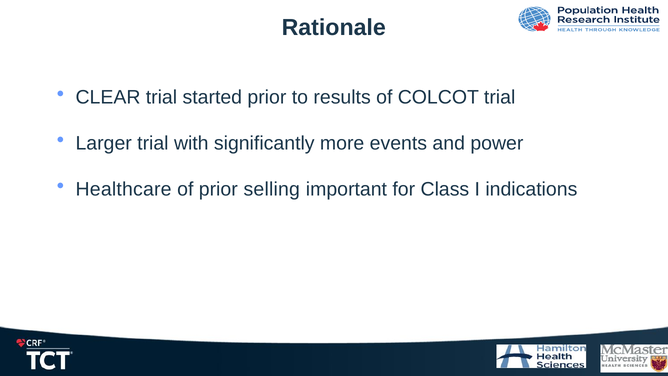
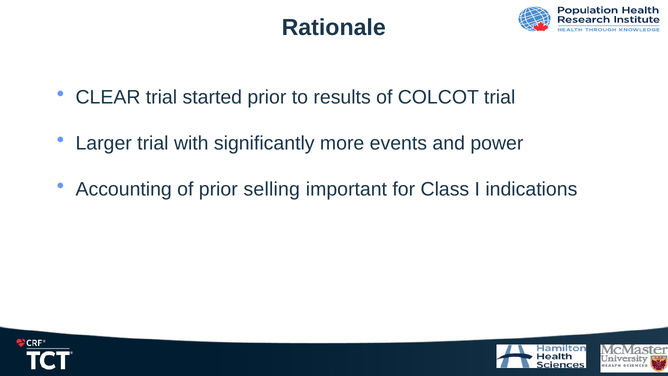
Healthcare: Healthcare -> Accounting
